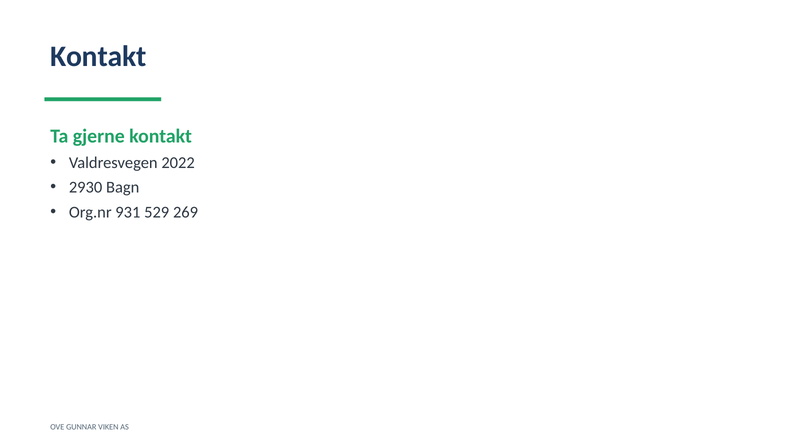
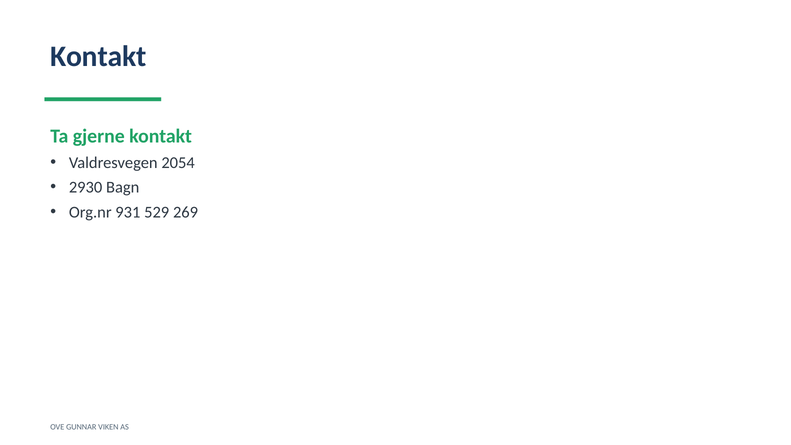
2022: 2022 -> 2054
